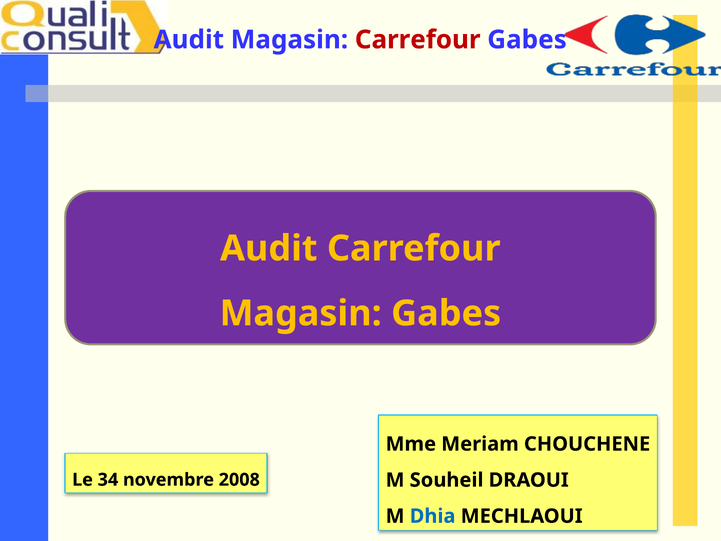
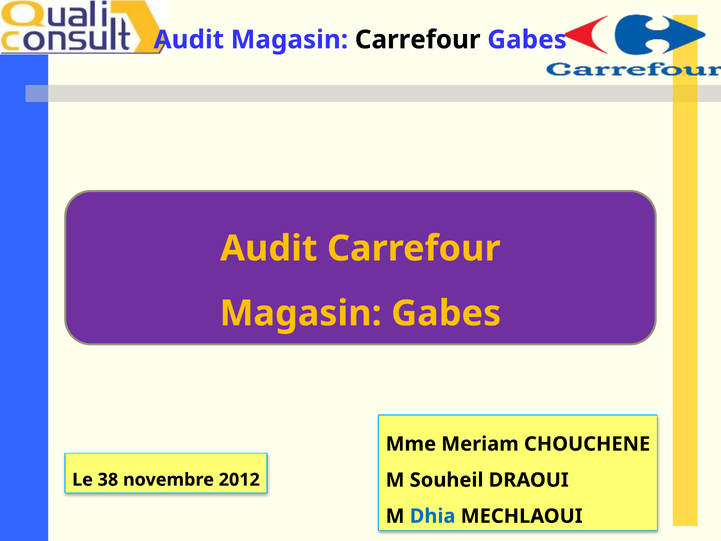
Carrefour at (418, 40) colour: red -> black
34: 34 -> 38
2008: 2008 -> 2012
